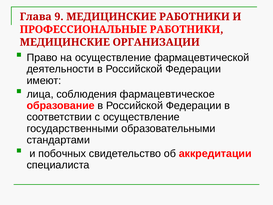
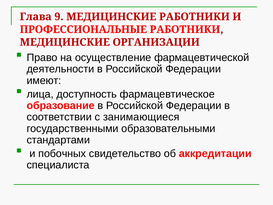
соблюдения: соблюдения -> доступность
с осуществление: осуществление -> занимающиеся
